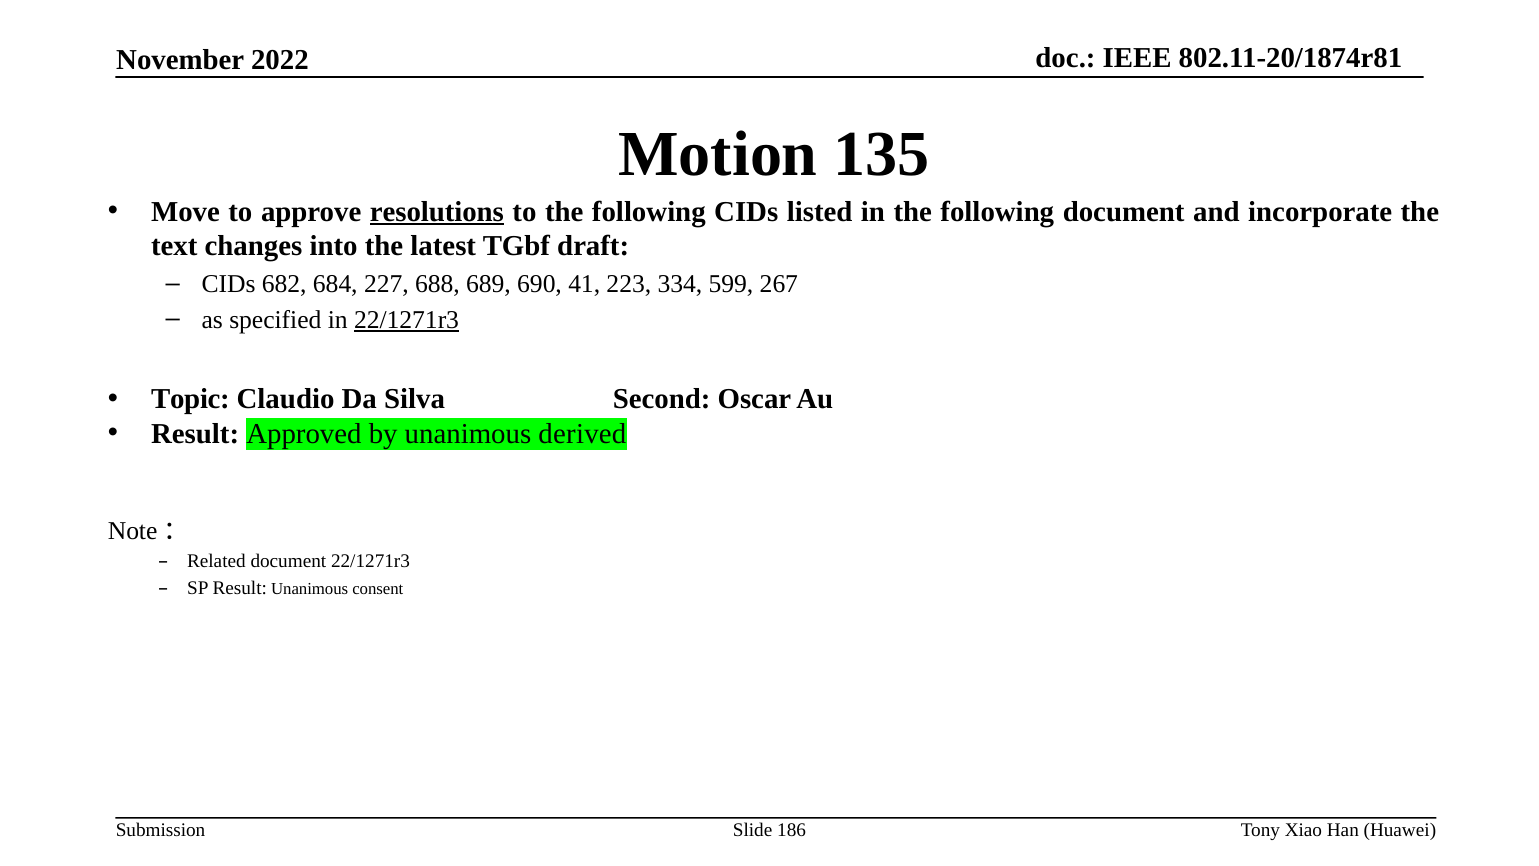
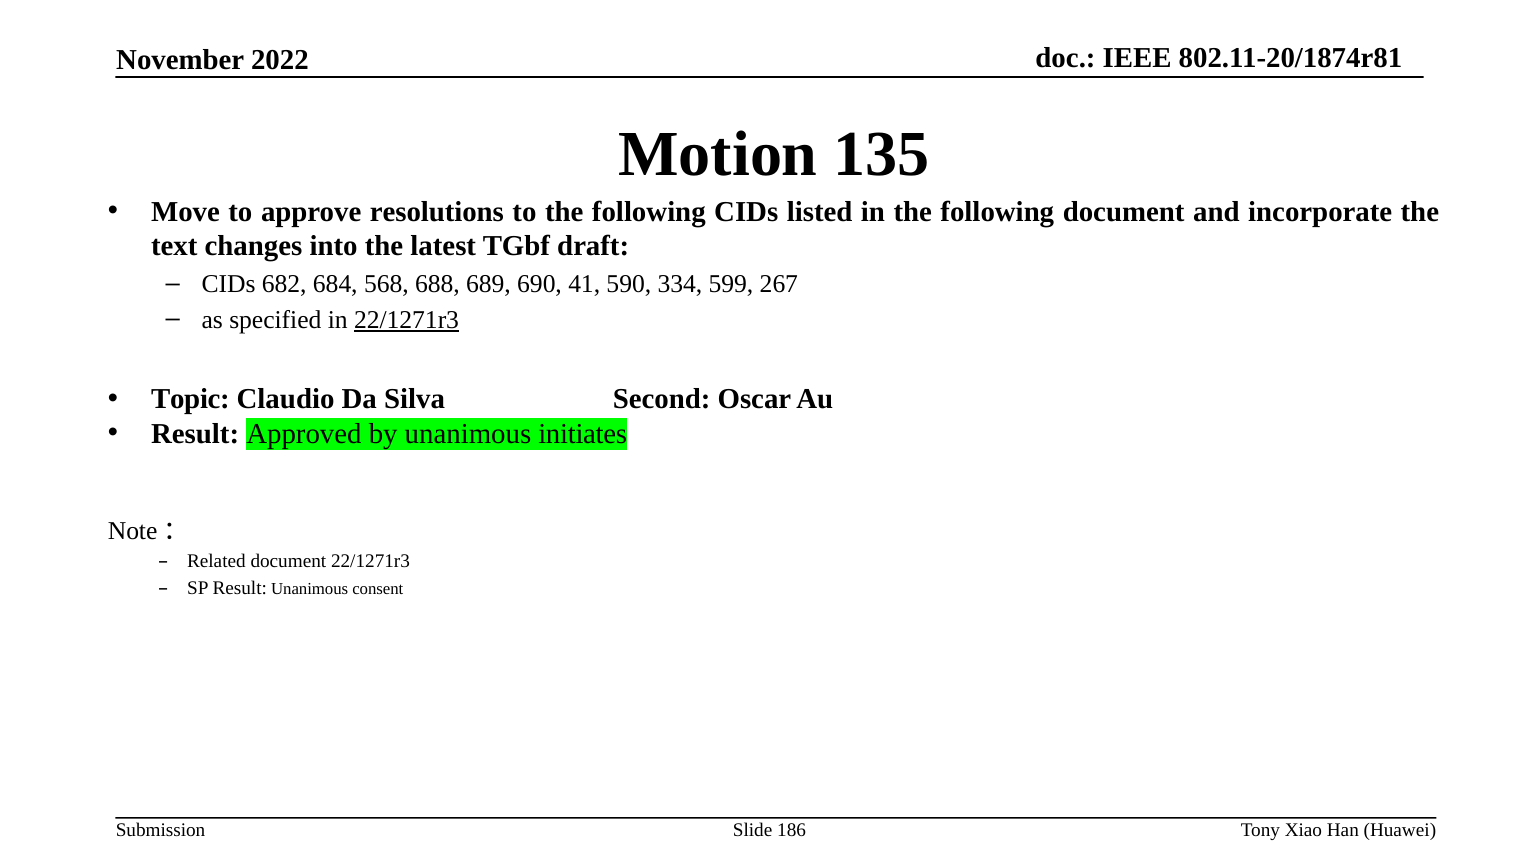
resolutions underline: present -> none
227: 227 -> 568
223: 223 -> 590
derived: derived -> initiates
